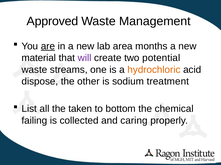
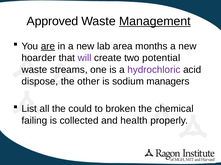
Management underline: none -> present
material: material -> hoarder
hydrochloric colour: orange -> purple
treatment: treatment -> managers
taken: taken -> could
bottom: bottom -> broken
caring: caring -> health
